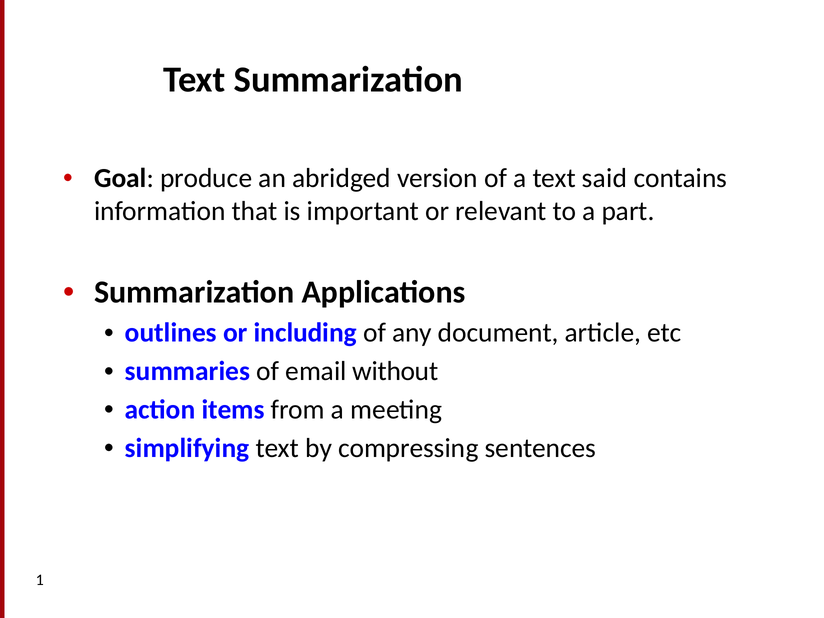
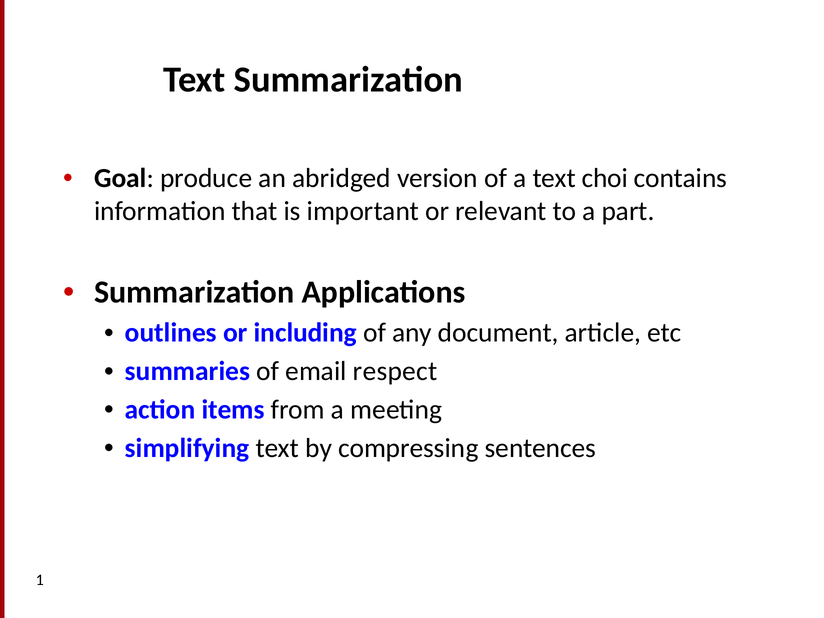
said: said -> choi
without: without -> respect
